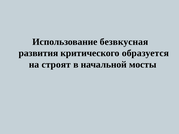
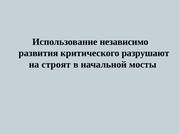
безвкусная: безвкусная -> независимо
образуется: образуется -> разрушают
